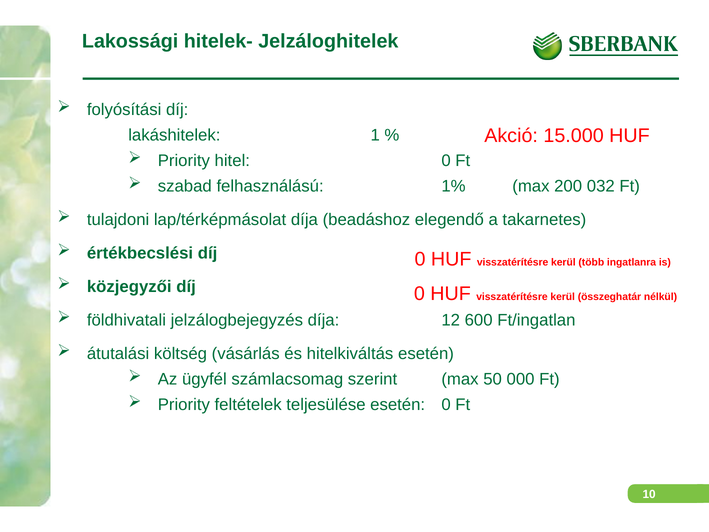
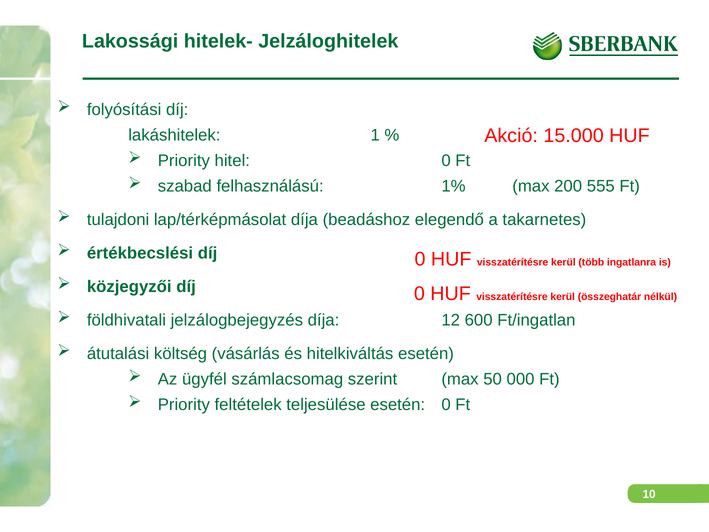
032: 032 -> 555
